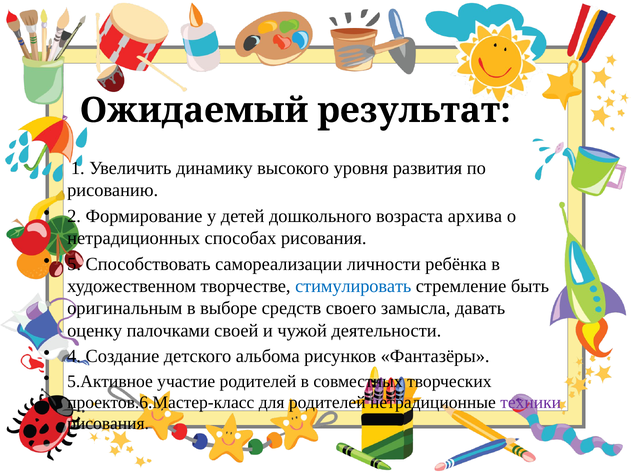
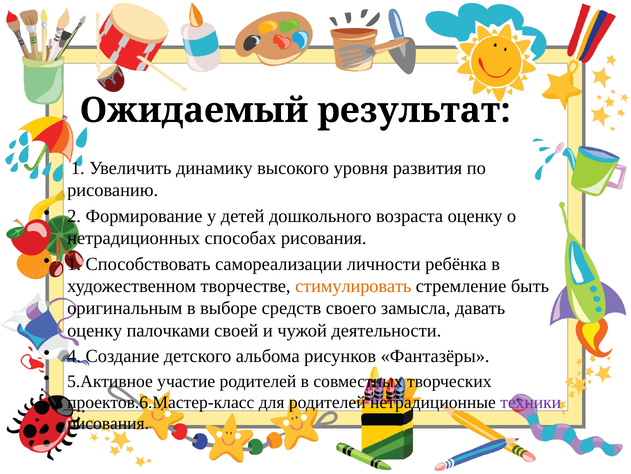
возраста архива: архива -> оценку
5 at (74, 264): 5 -> 1
стимулировать colour: blue -> orange
